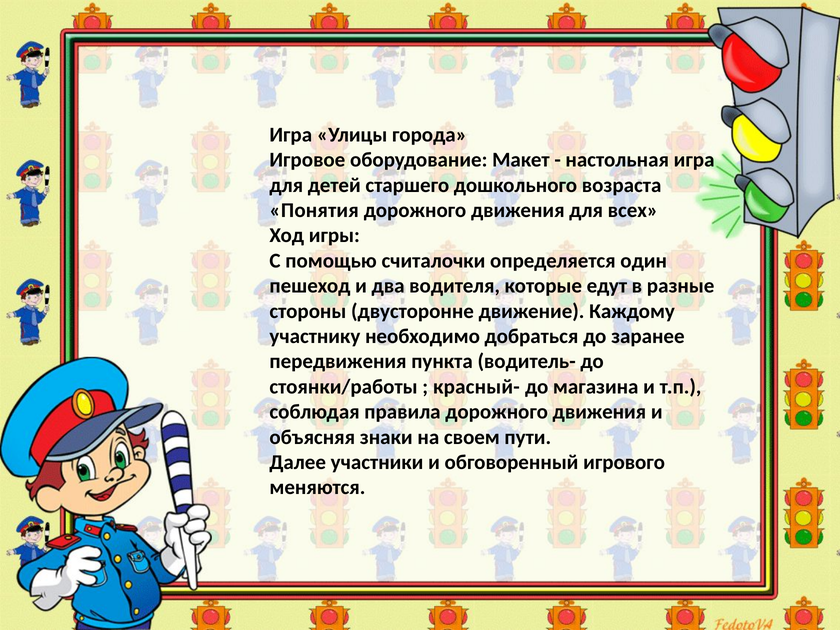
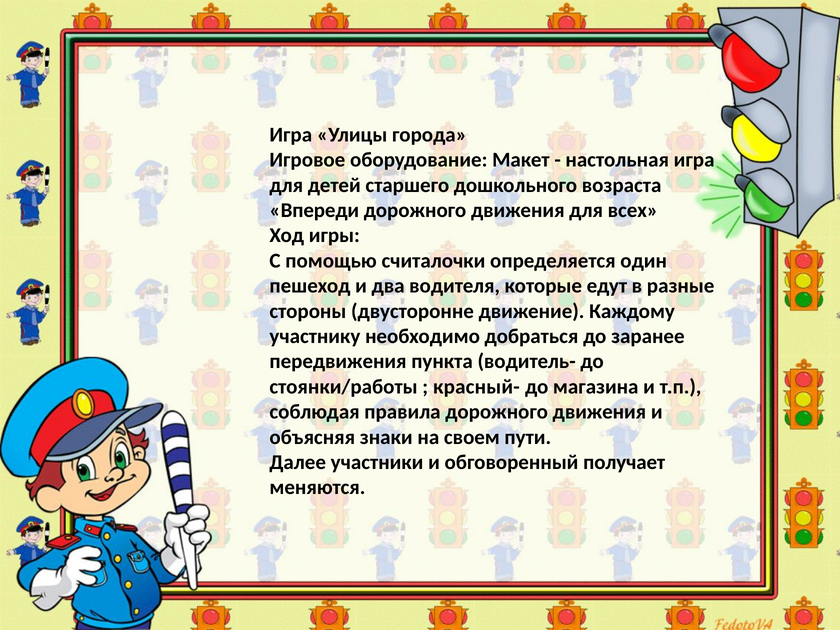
Понятия: Понятия -> Впереди
игрового: игрового -> получает
